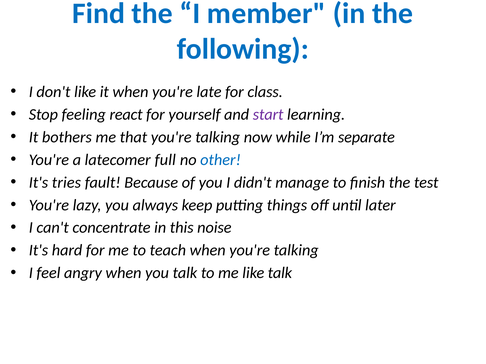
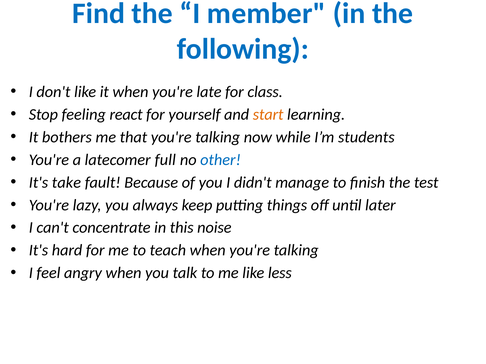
start colour: purple -> orange
separate: separate -> students
tries: tries -> take
like talk: talk -> less
